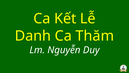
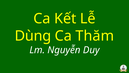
Danh: Danh -> Dùng
